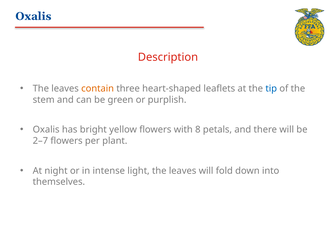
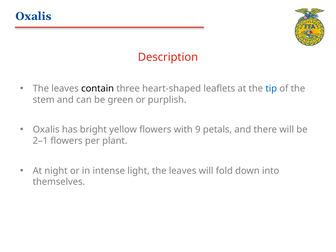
contain colour: orange -> black
8: 8 -> 9
2–7: 2–7 -> 2–1
